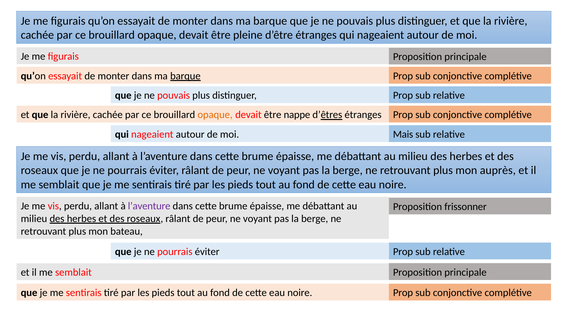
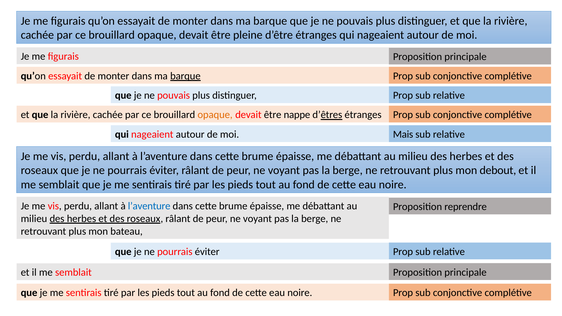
auprès: auprès -> debout
l’aventure at (149, 206) colour: purple -> blue
frissonner: frissonner -> reprendre
